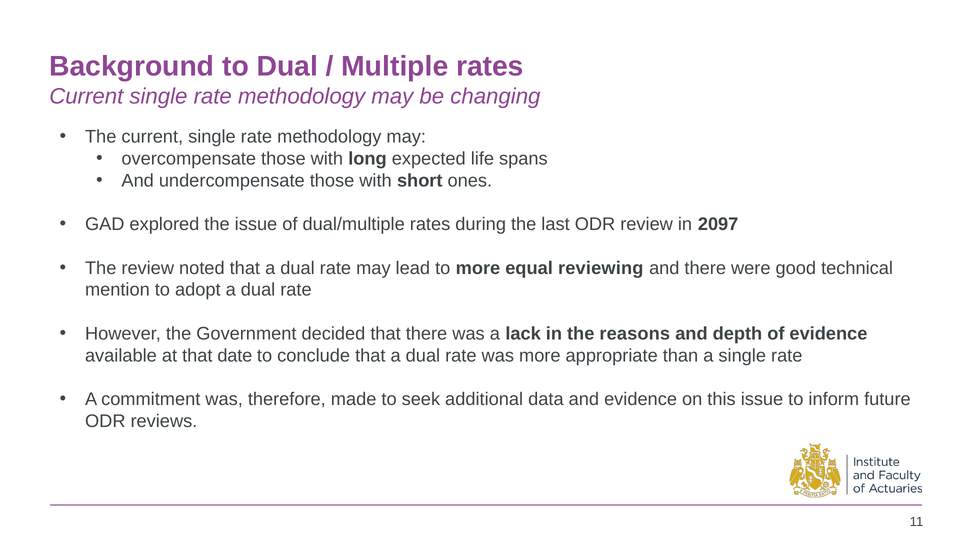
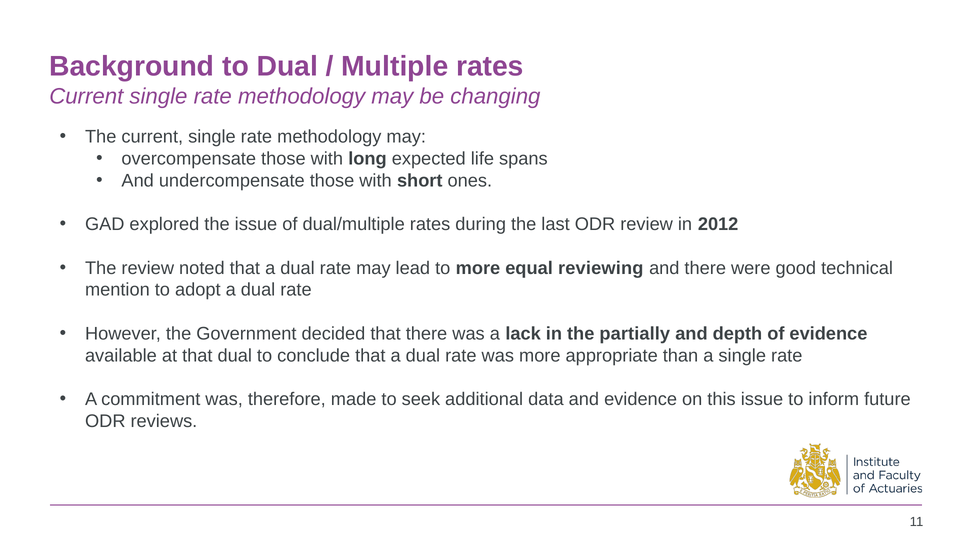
2097: 2097 -> 2012
reasons: reasons -> partially
that date: date -> dual
